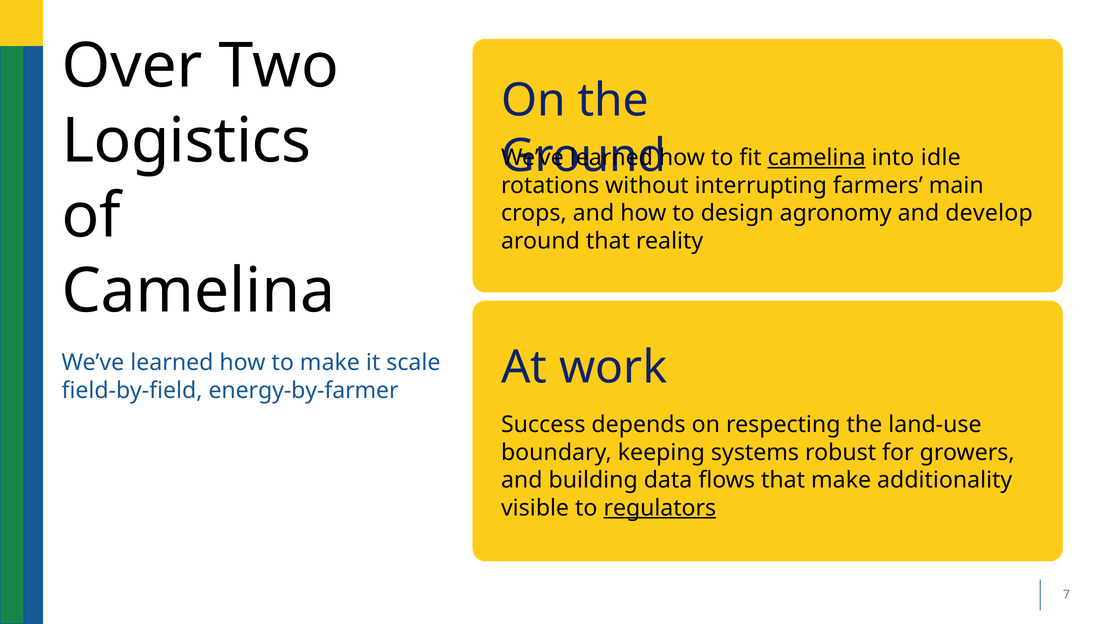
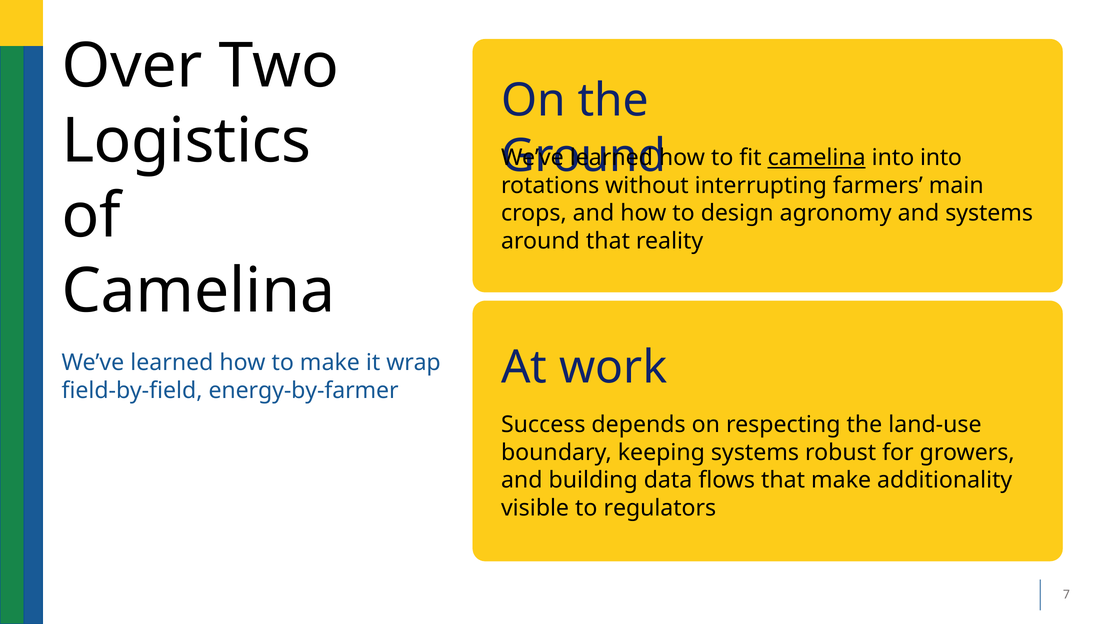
into idle: idle -> into
and develop: develop -> systems
scale: scale -> wrap
regulators underline: present -> none
